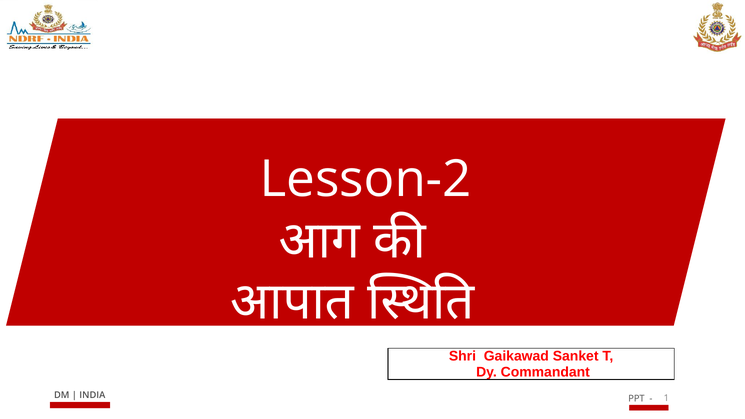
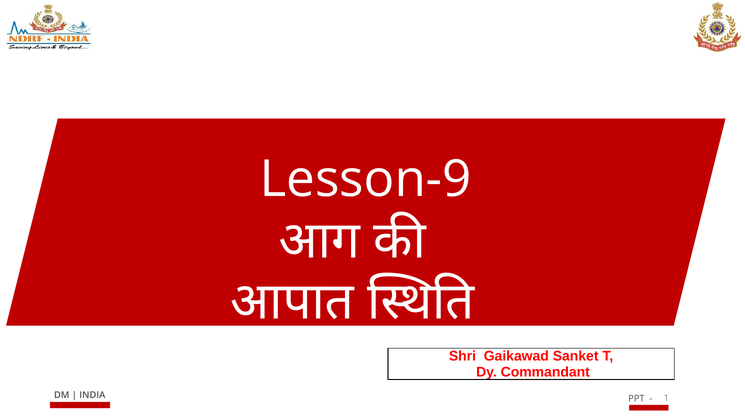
Lesson-2: Lesson-2 -> Lesson-9
